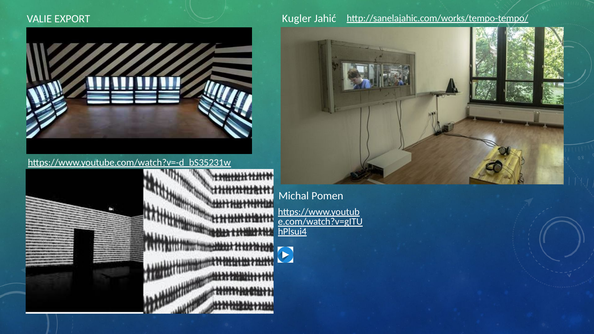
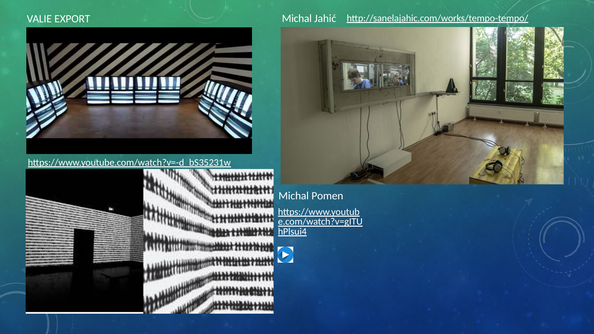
Kugler at (297, 19): Kugler -> Michal
